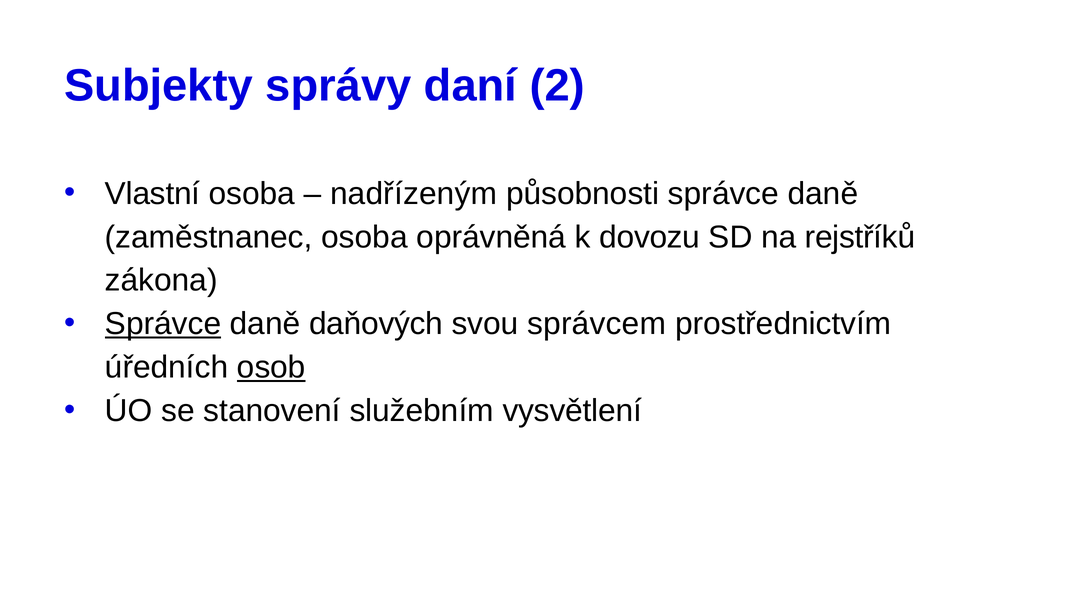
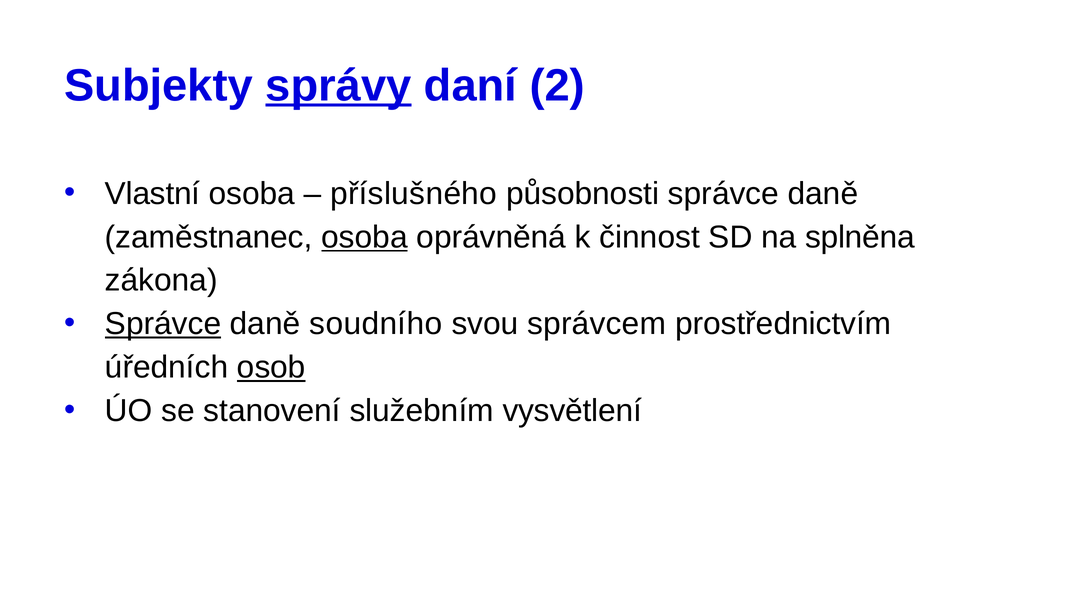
správy underline: none -> present
nadřízeným: nadřízeným -> příslušného
osoba at (364, 237) underline: none -> present
dovozu: dovozu -> činnost
rejstříků: rejstříků -> splněna
daňových: daňových -> soudního
